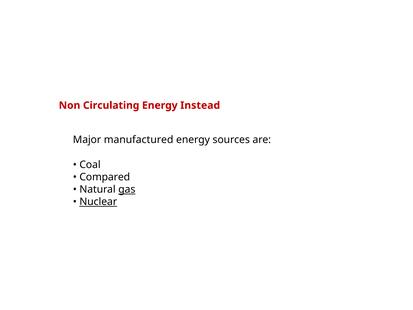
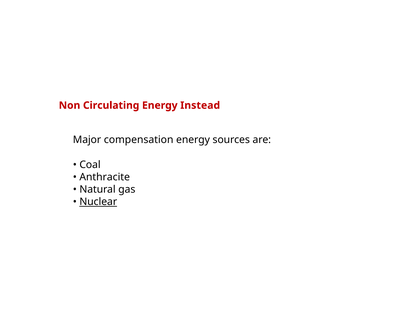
manufactured: manufactured -> compensation
Compared: Compared -> Anthracite
gas underline: present -> none
